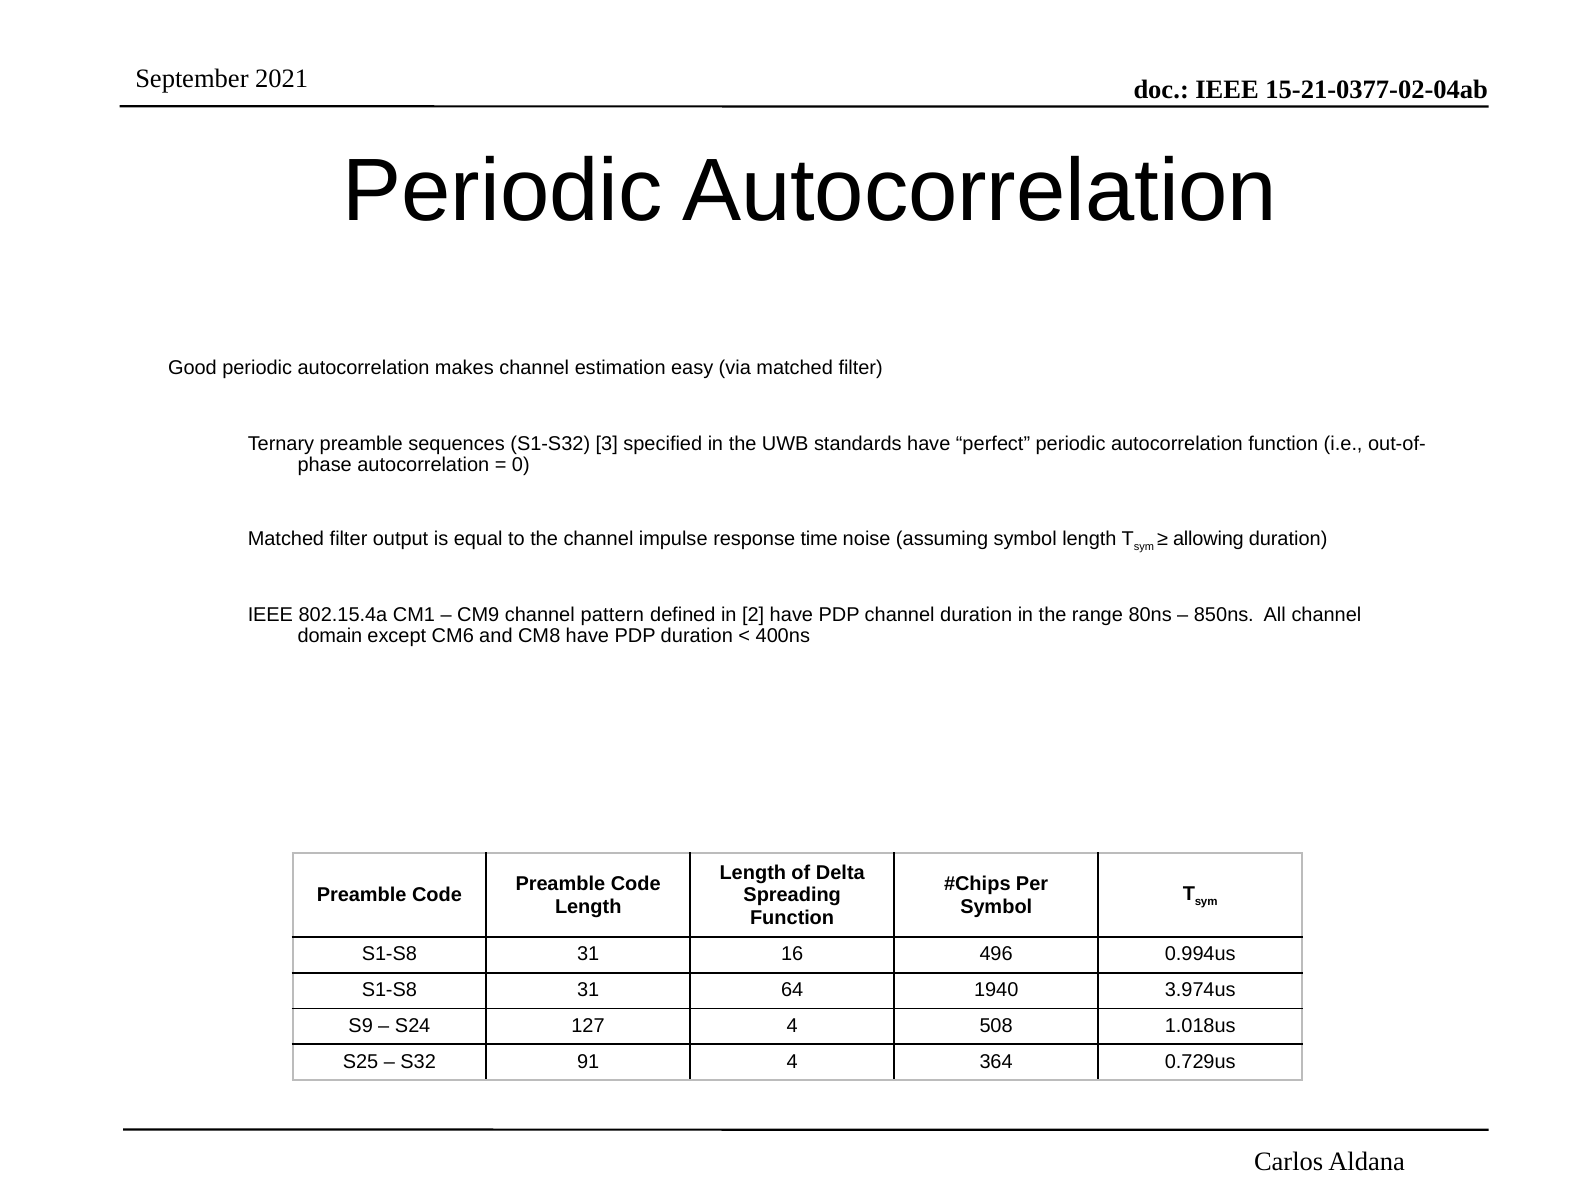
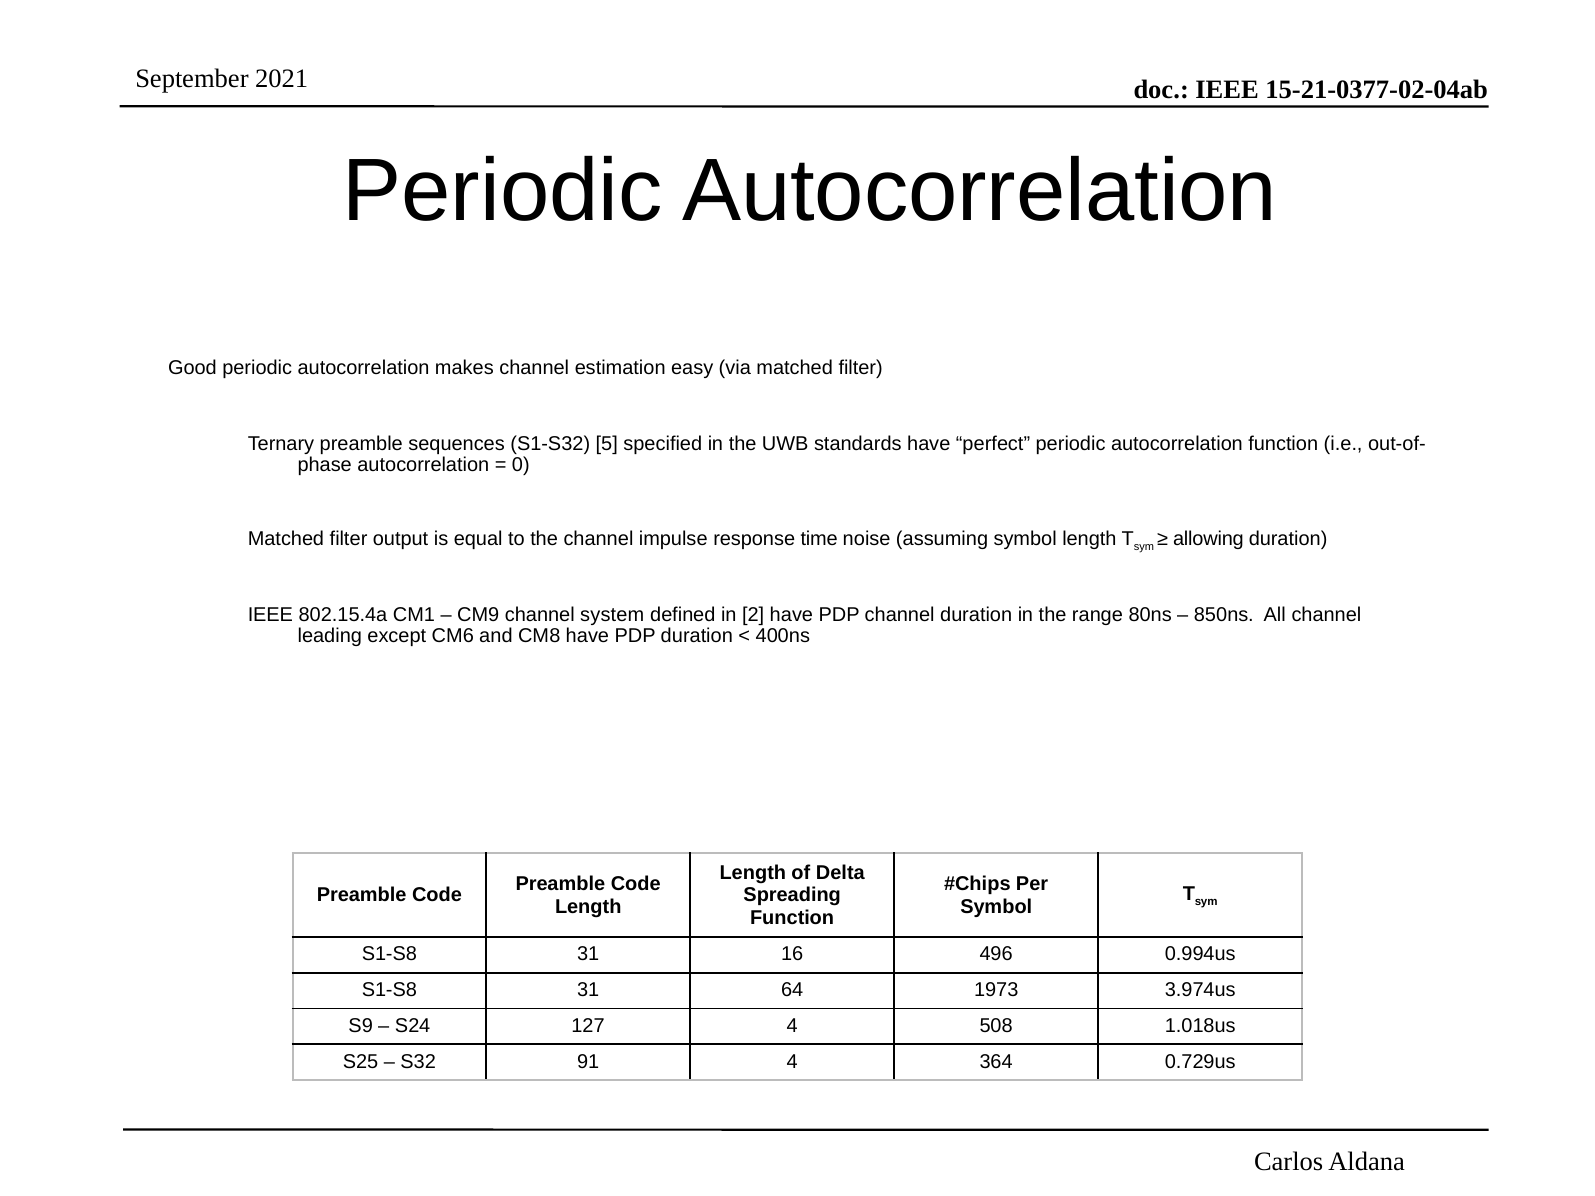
3: 3 -> 5
pattern: pattern -> system
domain: domain -> leading
1940: 1940 -> 1973
